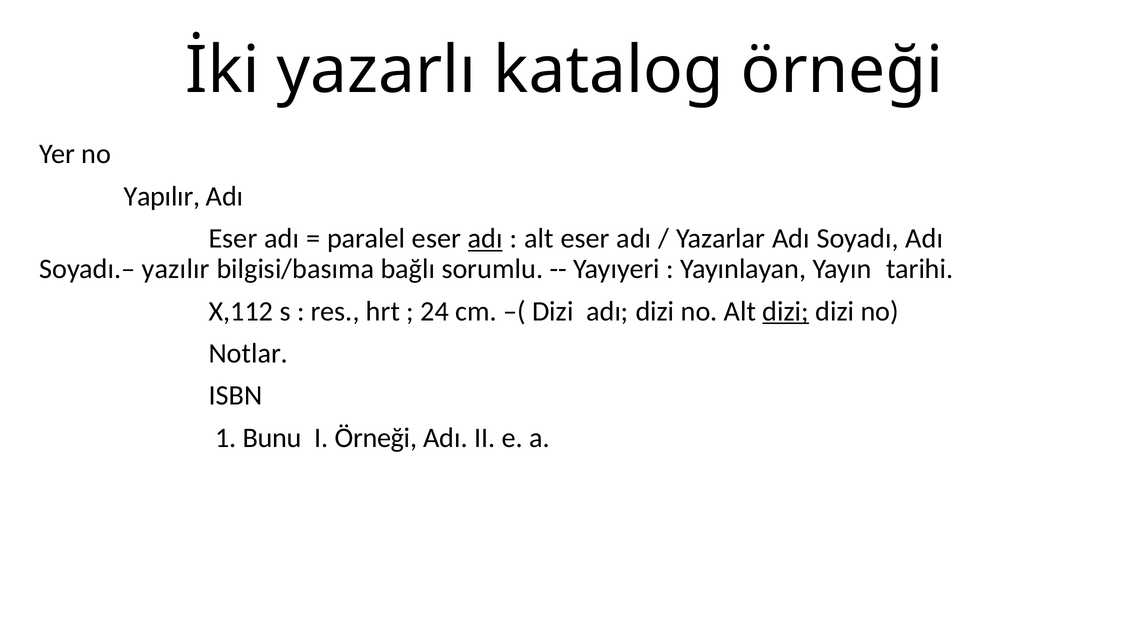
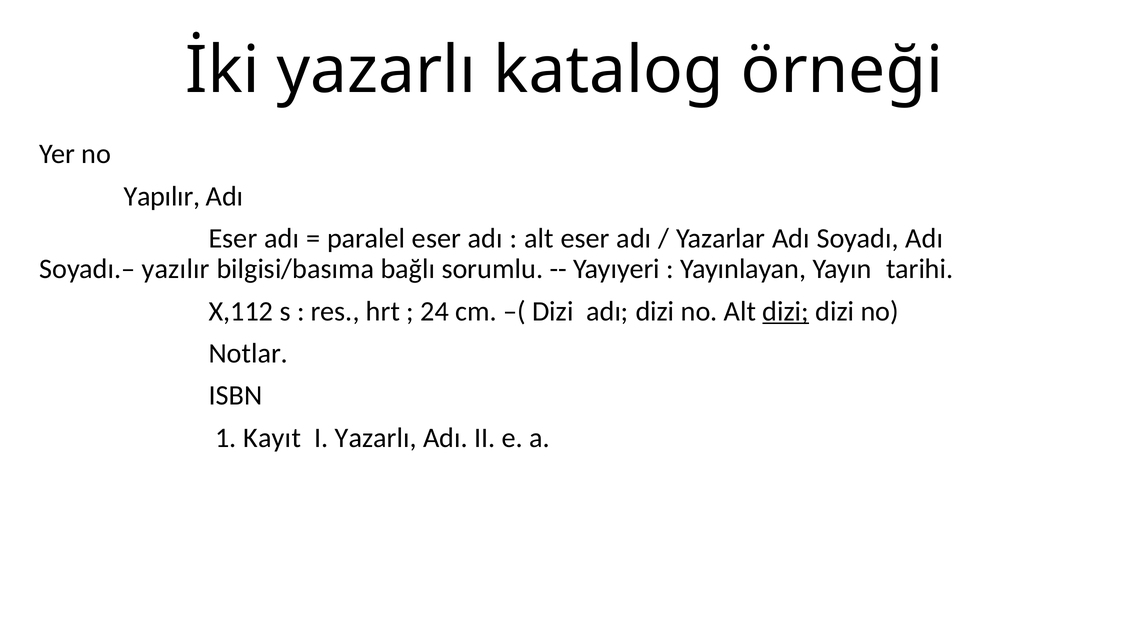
adı at (485, 239) underline: present -> none
Bunu: Bunu -> Kayıt
I Örneği: Örneği -> Yazarlı
